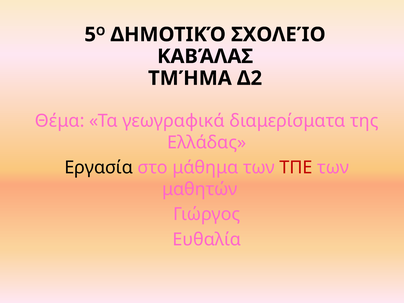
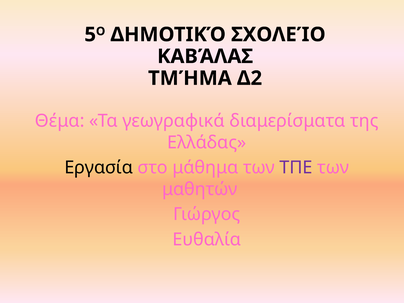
ΤΠΕ colour: red -> purple
